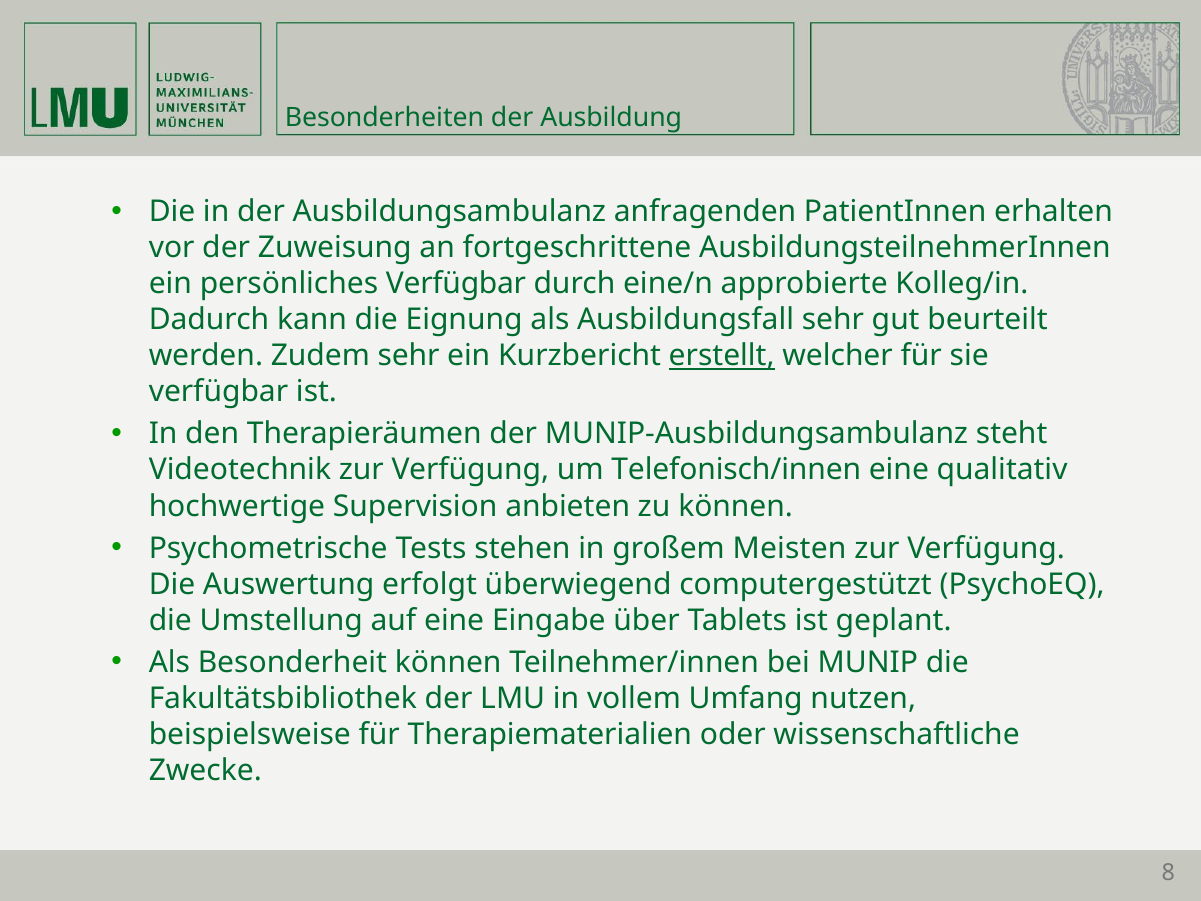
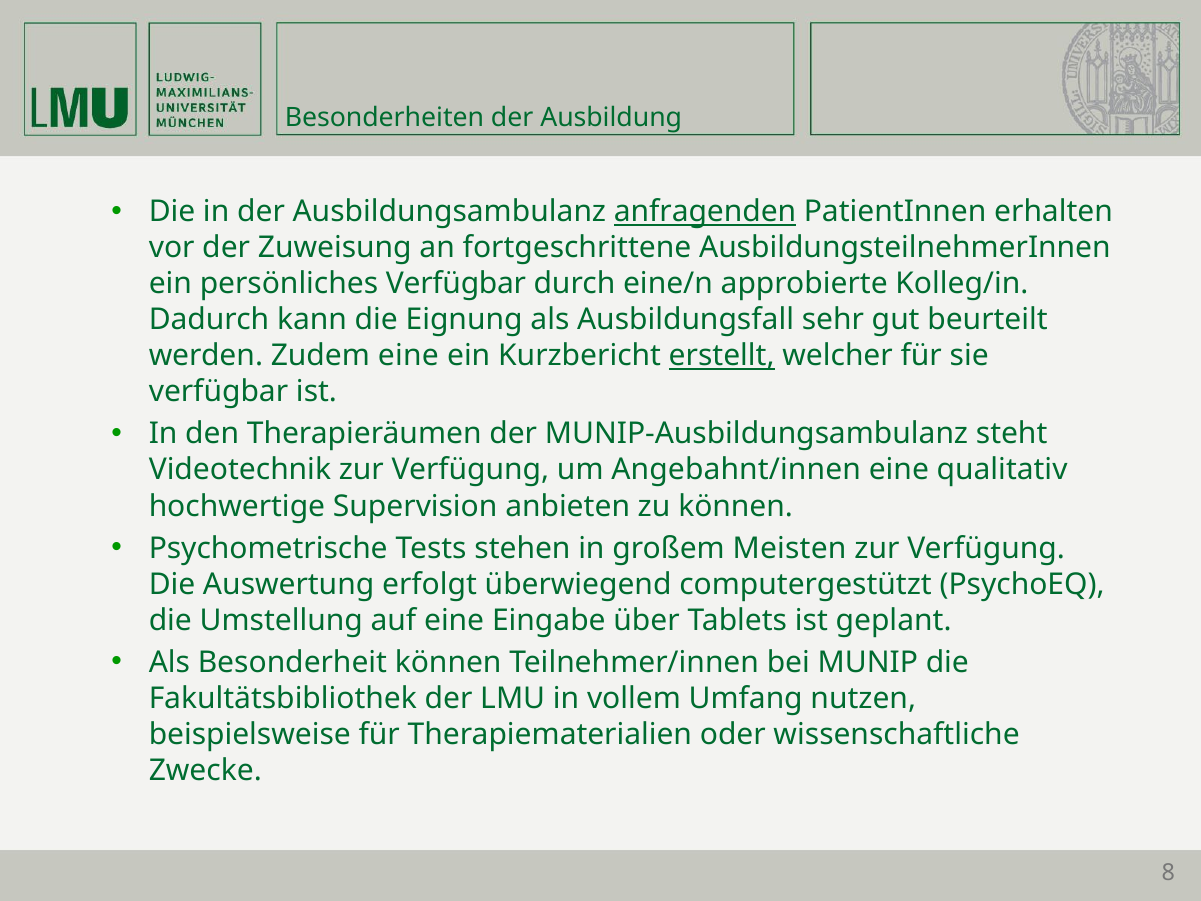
anfragenden underline: none -> present
Zudem sehr: sehr -> eine
Telefonisch/innen: Telefonisch/innen -> Angebahnt/innen
